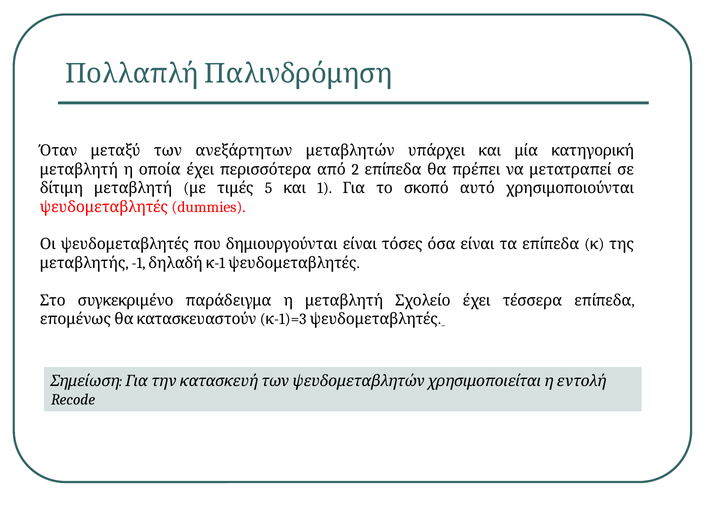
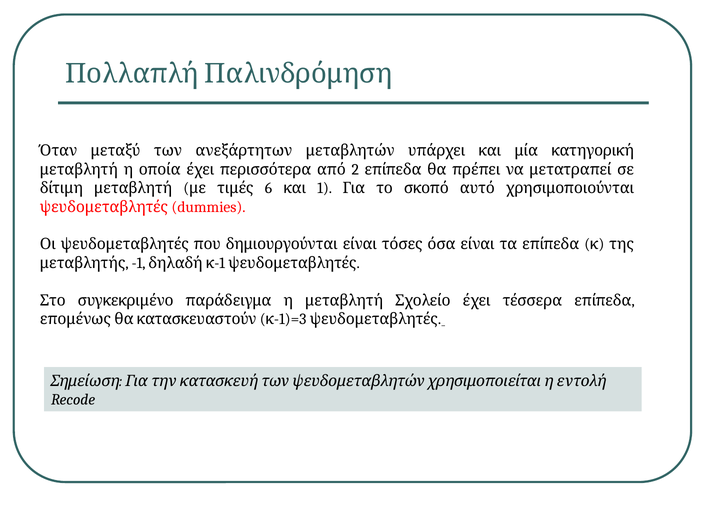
5: 5 -> 6
